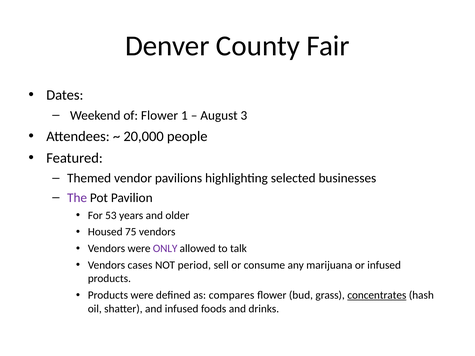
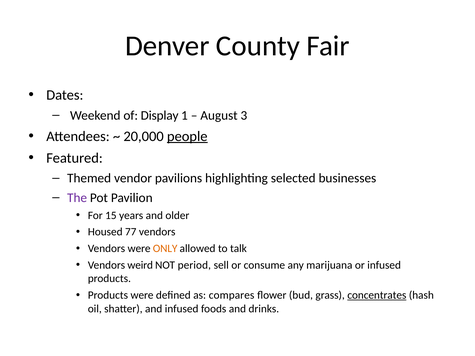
of Flower: Flower -> Display
people underline: none -> present
53: 53 -> 15
75: 75 -> 77
ONLY colour: purple -> orange
cases: cases -> weird
